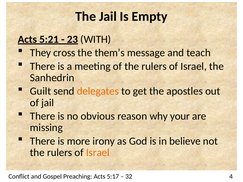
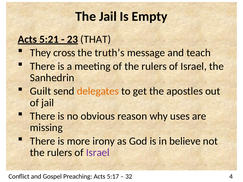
WITH: WITH -> THAT
them’s: them’s -> truth’s
your: your -> uses
Israel at (98, 153) colour: orange -> purple
